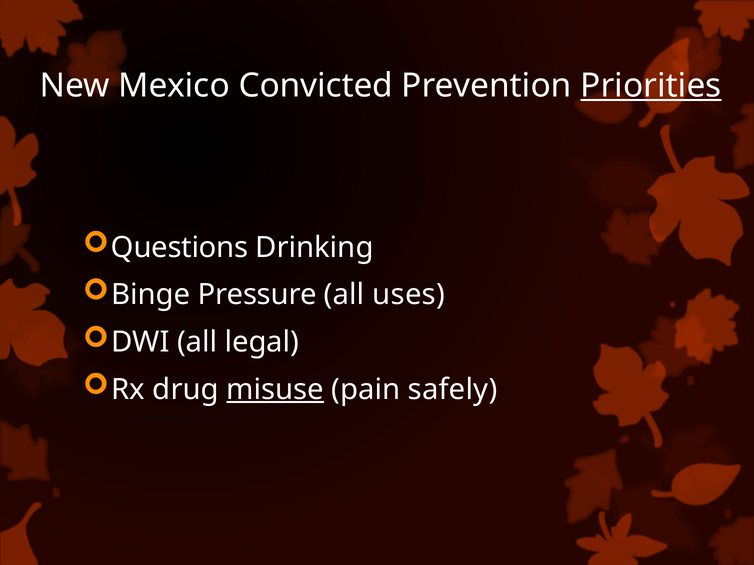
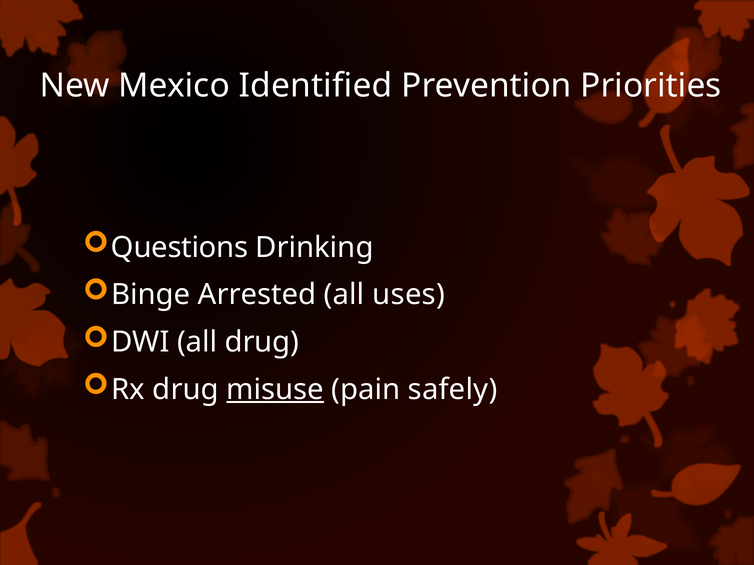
Convicted: Convicted -> Identified
Priorities underline: present -> none
Pressure: Pressure -> Arrested
all legal: legal -> drug
